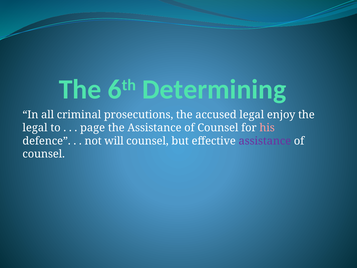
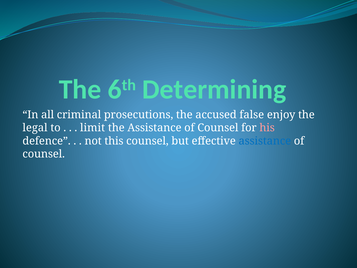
accused legal: legal -> false
page: page -> limit
will: will -> this
assistance at (265, 141) colour: purple -> blue
